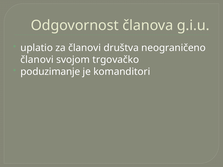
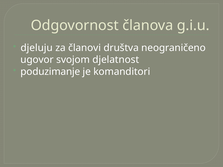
uplatio: uplatio -> djeluju
članovi at (37, 60): članovi -> ugovor
trgovačko: trgovačko -> djelatnost
